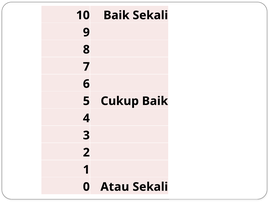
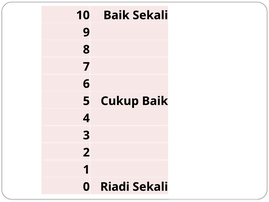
Atau: Atau -> Riadi
